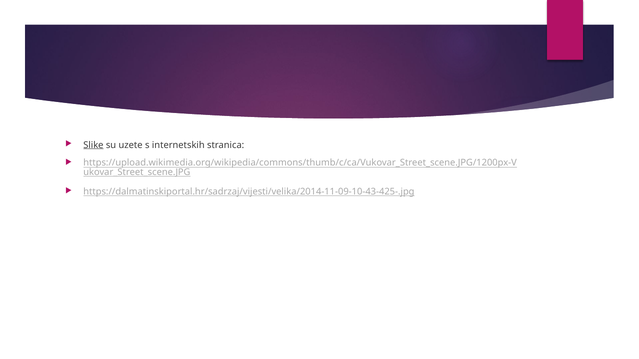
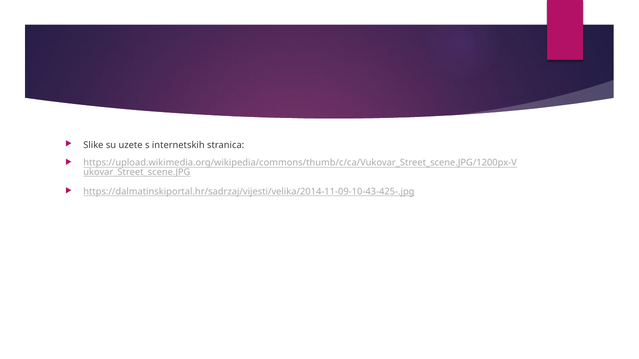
Slike underline: present -> none
